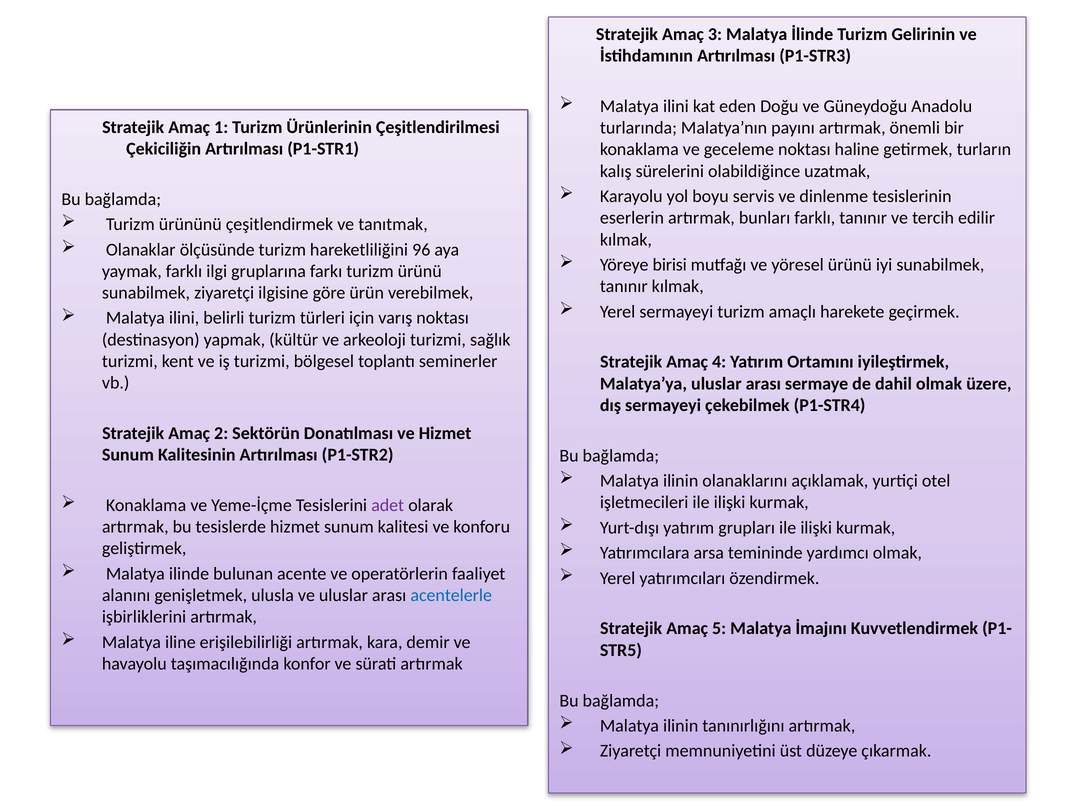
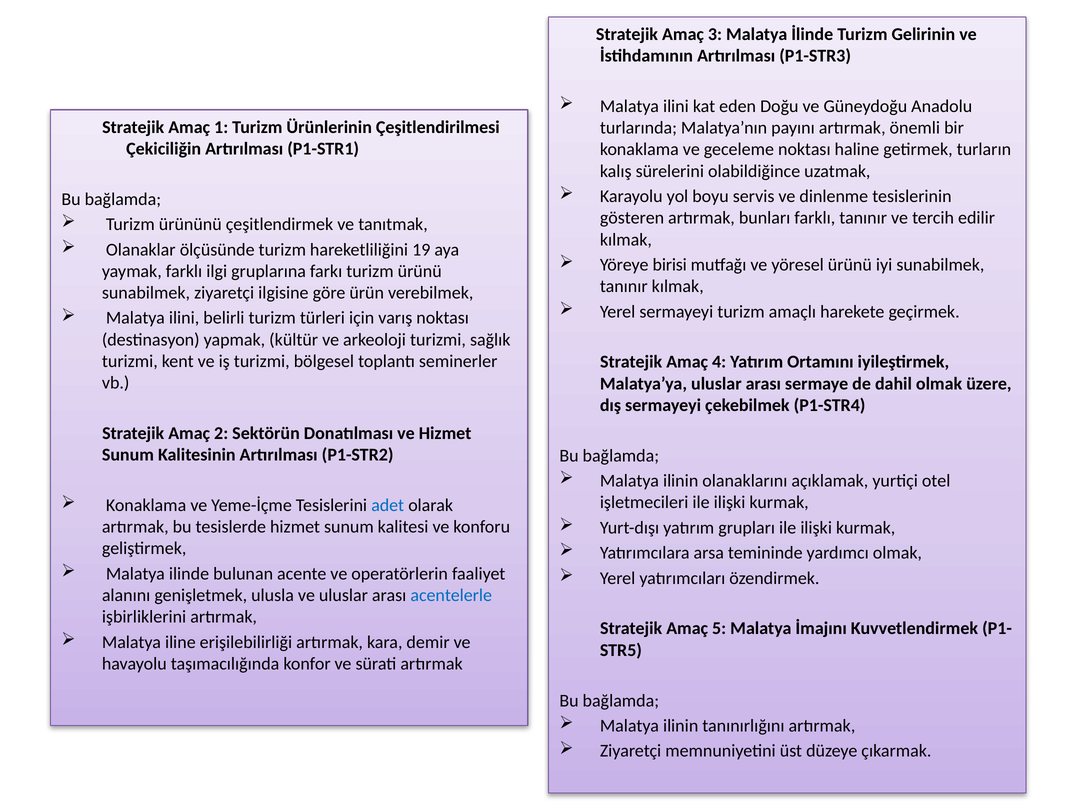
eserlerin: eserlerin -> gösteren
96: 96 -> 19
adet colour: purple -> blue
